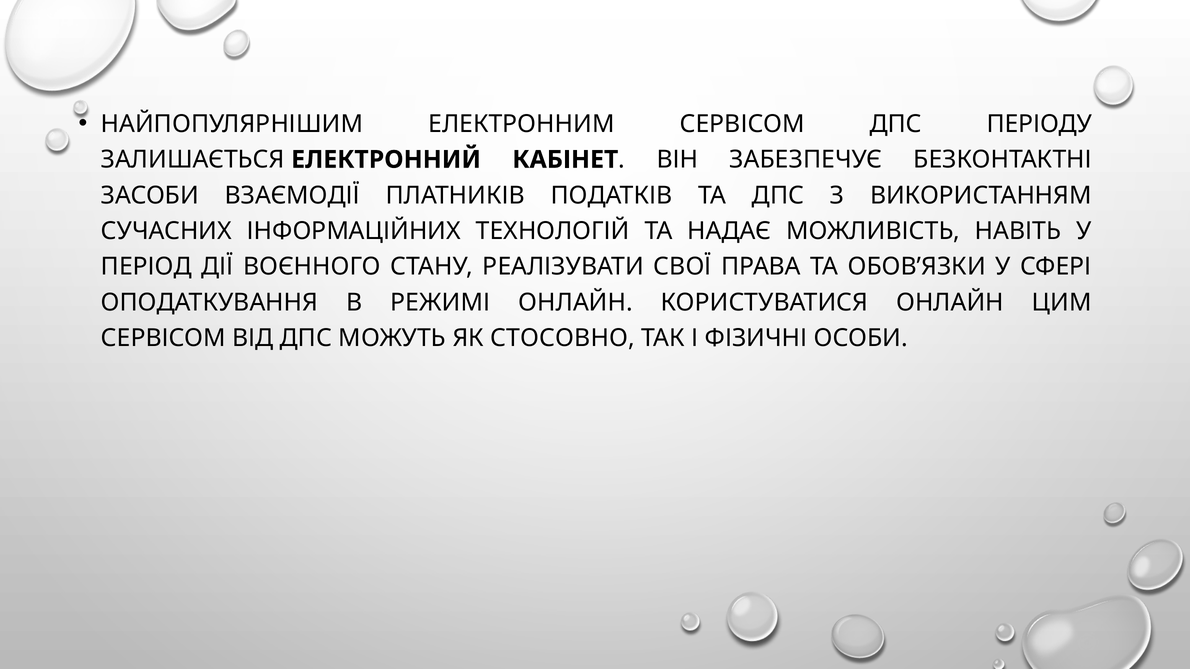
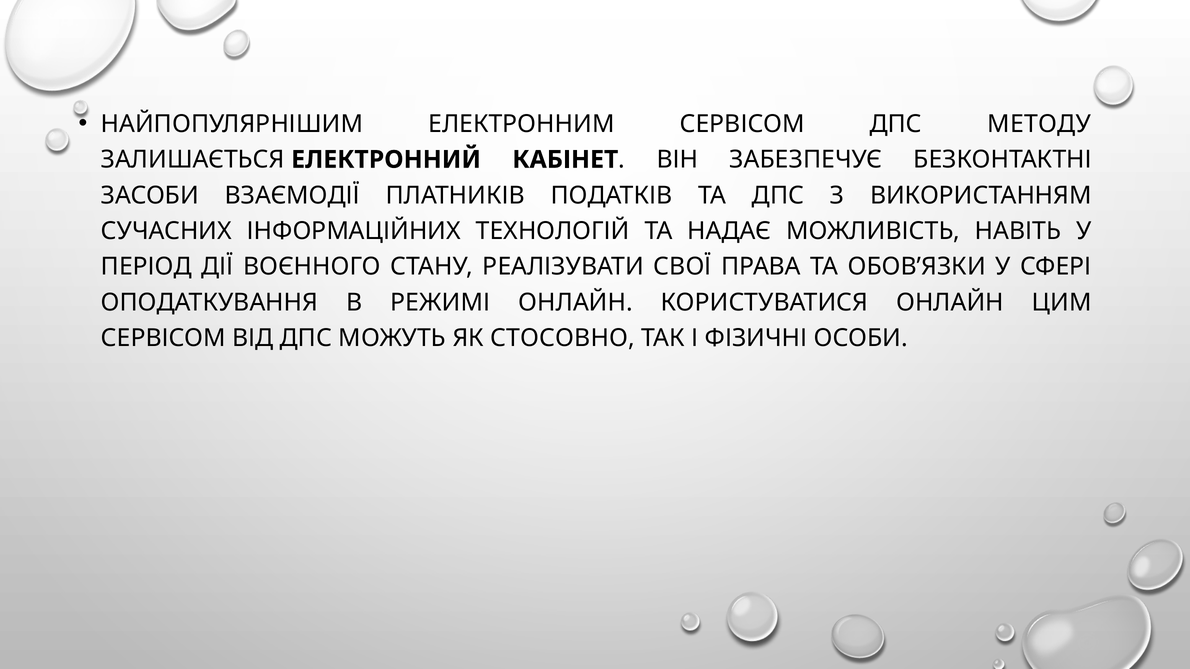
ПЕРІОДУ: ПЕРІОДУ -> МЕТОДУ
